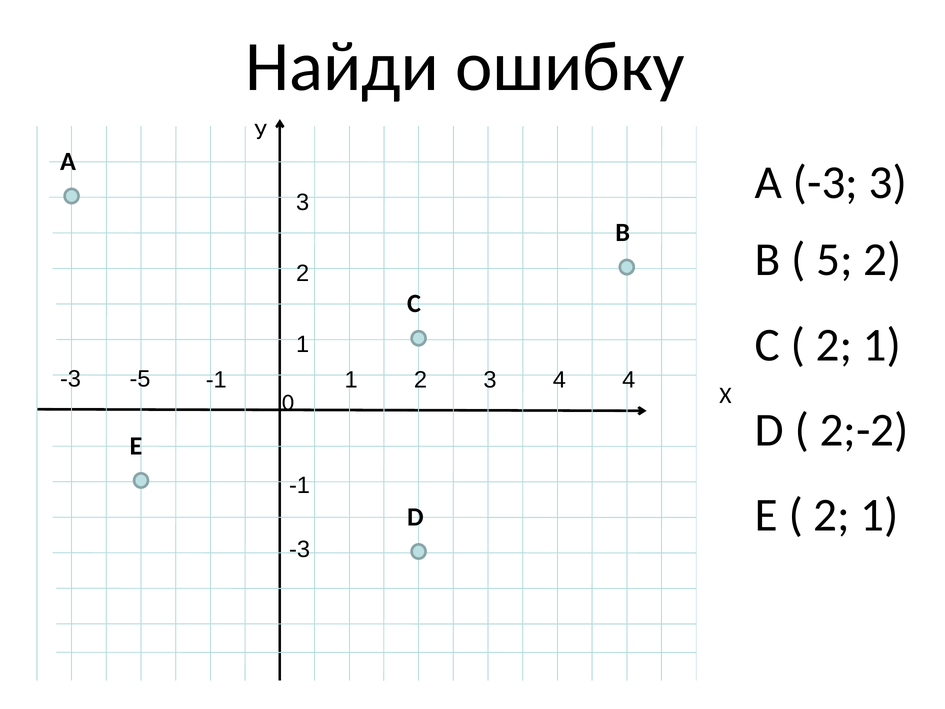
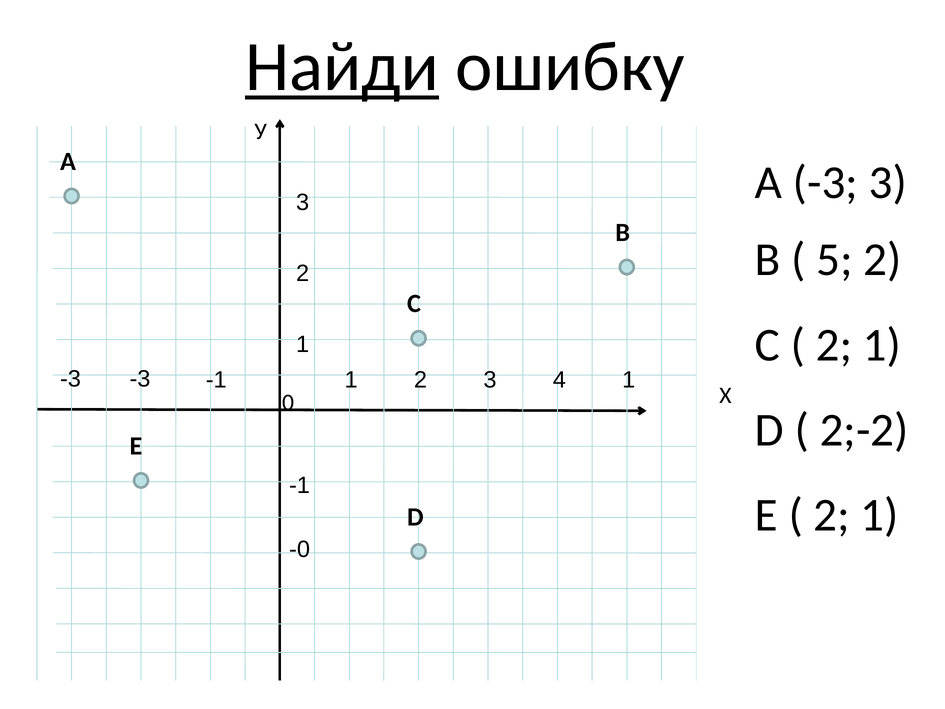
Найди underline: none -> present
-5 at (140, 379): -5 -> -3
4 4: 4 -> 1
-3 at (300, 549): -3 -> -0
